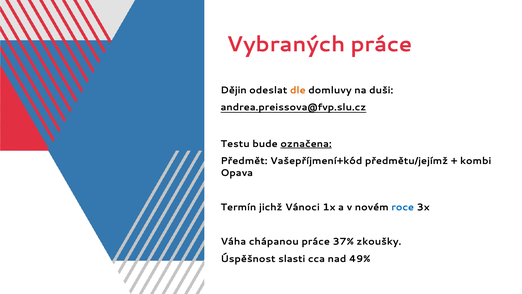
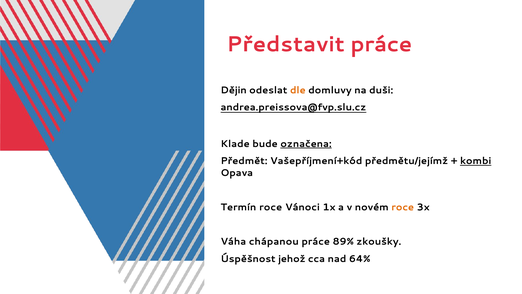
Vybraných: Vybraných -> Představit
Testu: Testu -> Klade
kombi underline: none -> present
Termín jichž: jichž -> roce
roce at (403, 207) colour: blue -> orange
37%: 37% -> 89%
slasti: slasti -> jehož
49%: 49% -> 64%
